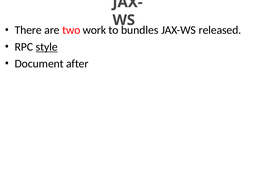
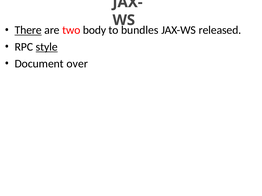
There underline: none -> present
work: work -> body
after: after -> over
